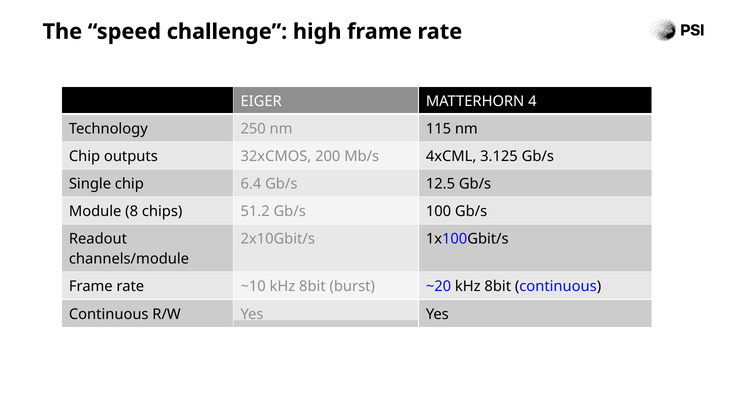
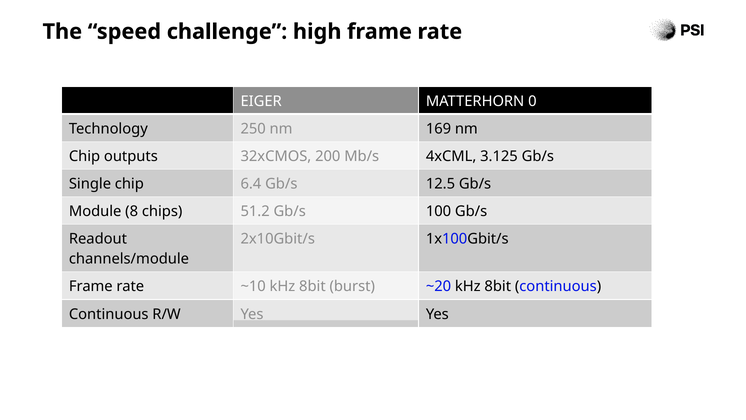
4: 4 -> 0
115: 115 -> 169
